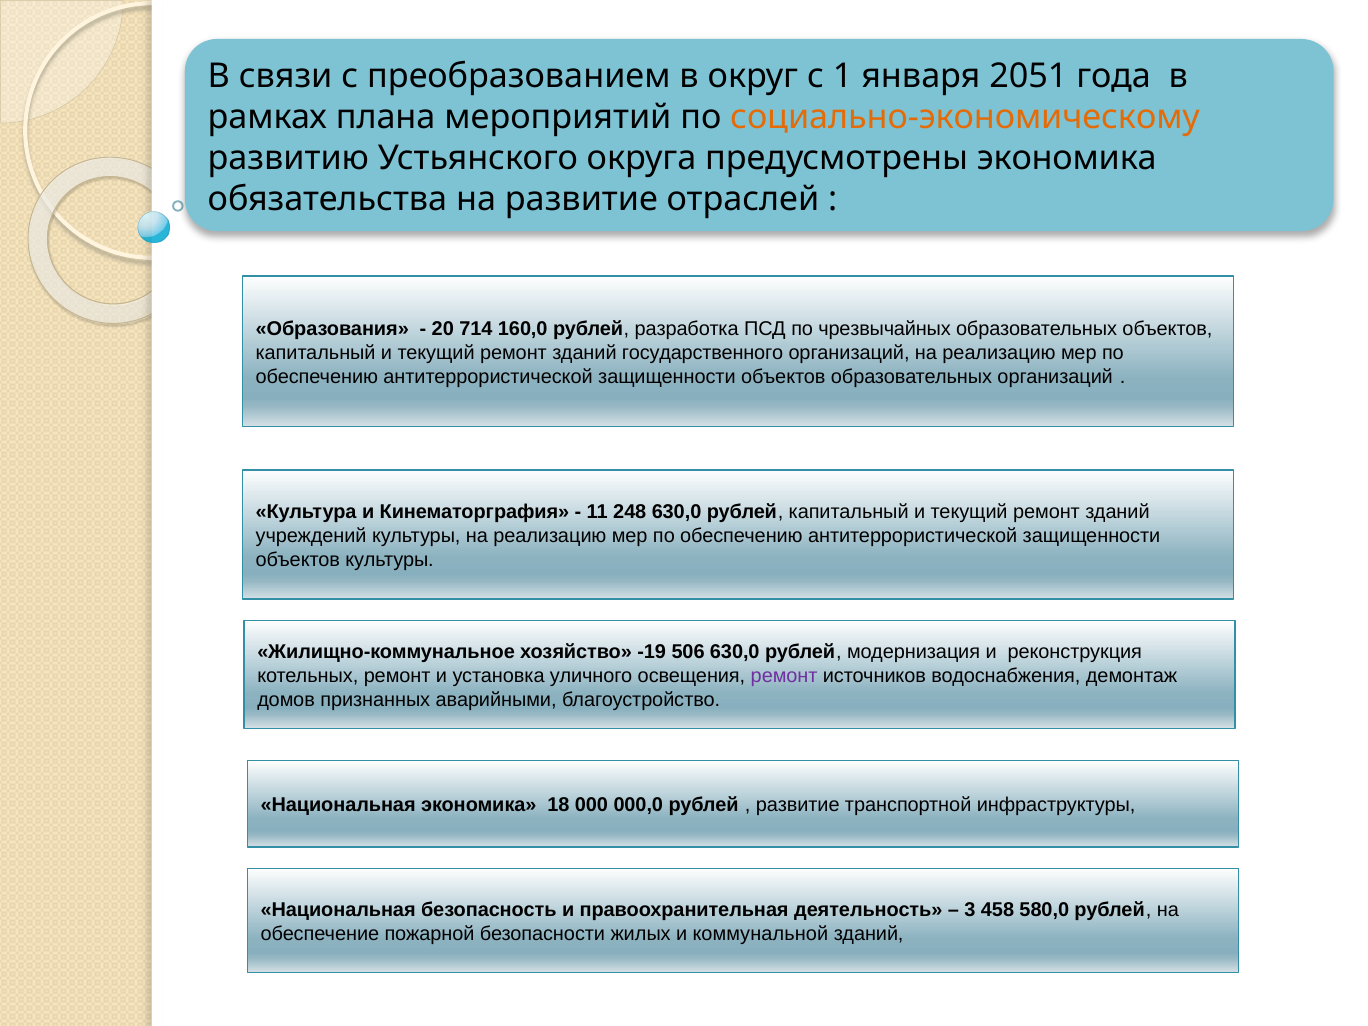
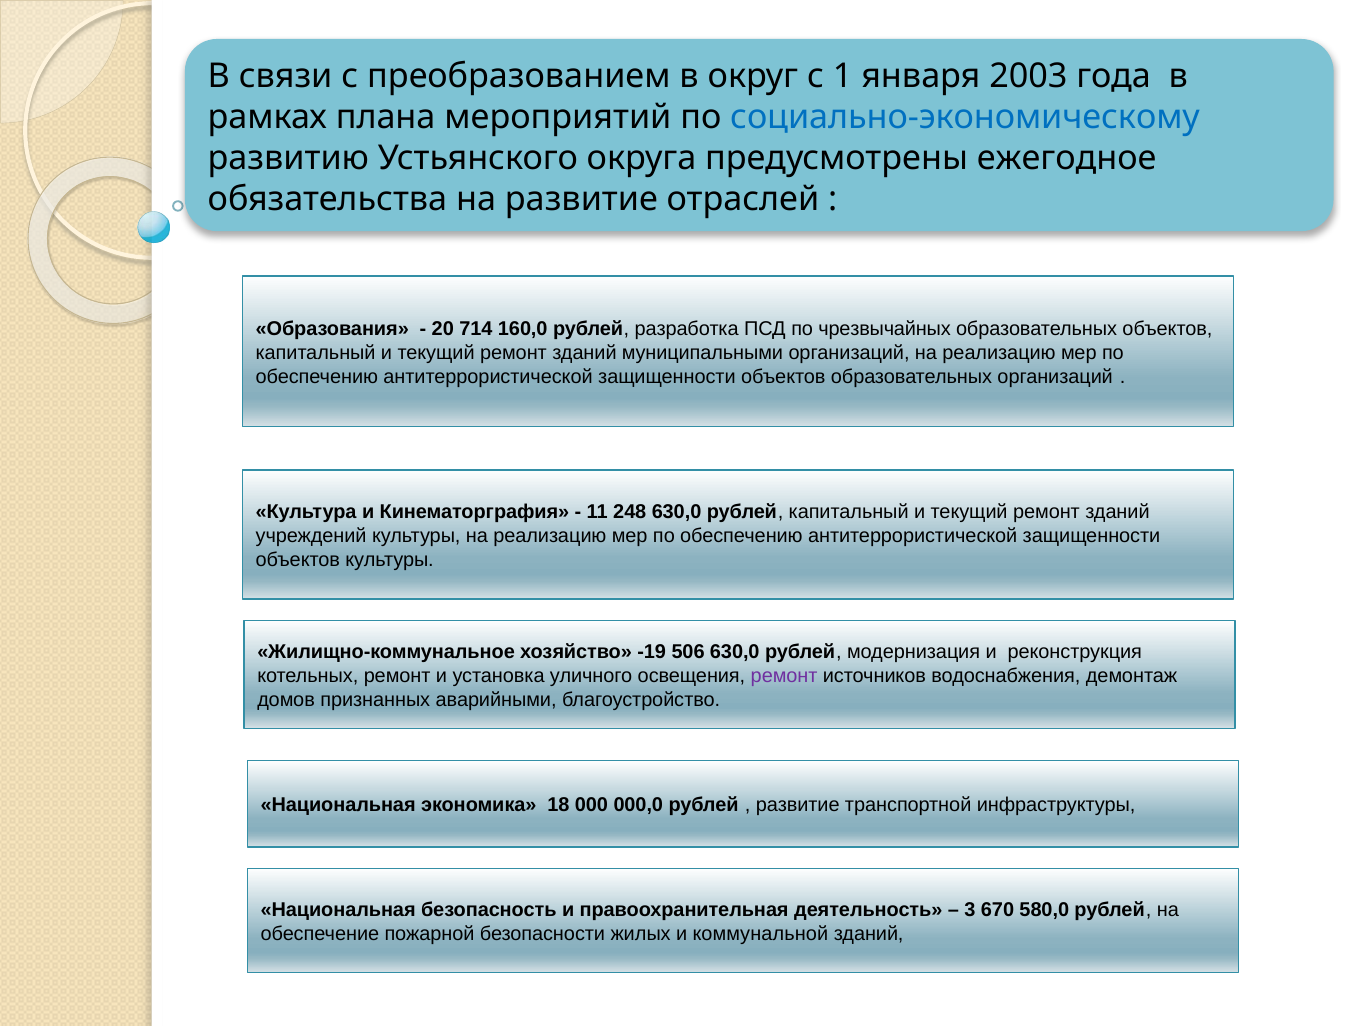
2051: 2051 -> 2003
социально-экономическому colour: orange -> blue
предусмотрены экономика: экономика -> ежегодное
государственного: государственного -> муниципальными
458: 458 -> 670
